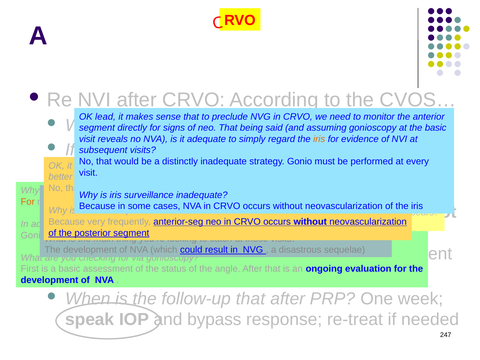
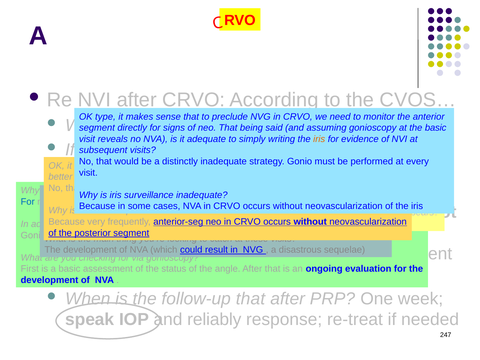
lead: lead -> type
regard: regard -> writing
For at (28, 202) colour: orange -> blue
bypass: bypass -> reliably
